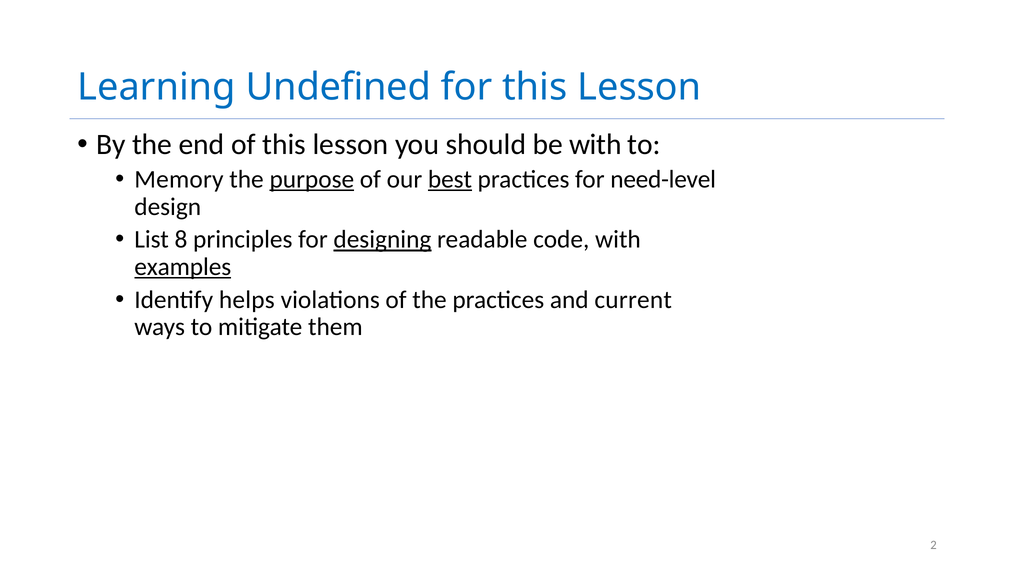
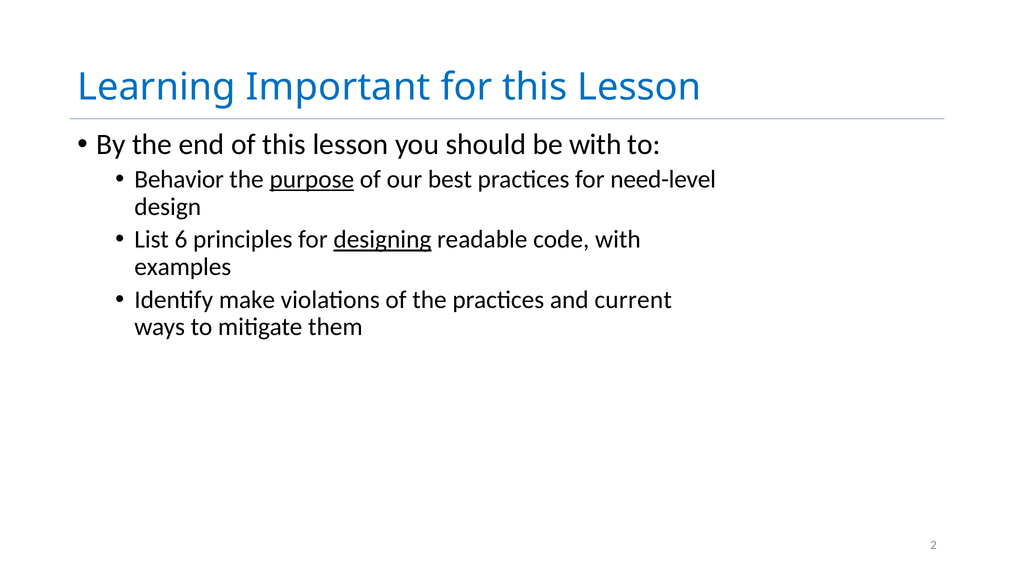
Undefined: Undefined -> Important
Memory: Memory -> Behavior
best underline: present -> none
8: 8 -> 6
examples underline: present -> none
helps: helps -> make
